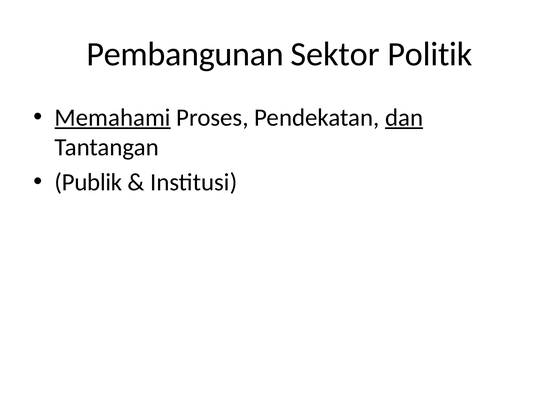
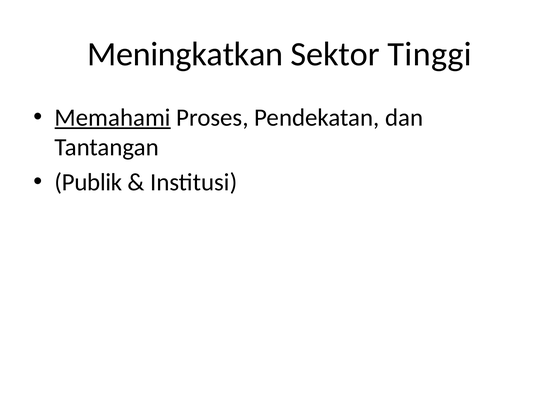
Pembangunan: Pembangunan -> Meningkatkan
Politik: Politik -> Tinggi
dan underline: present -> none
